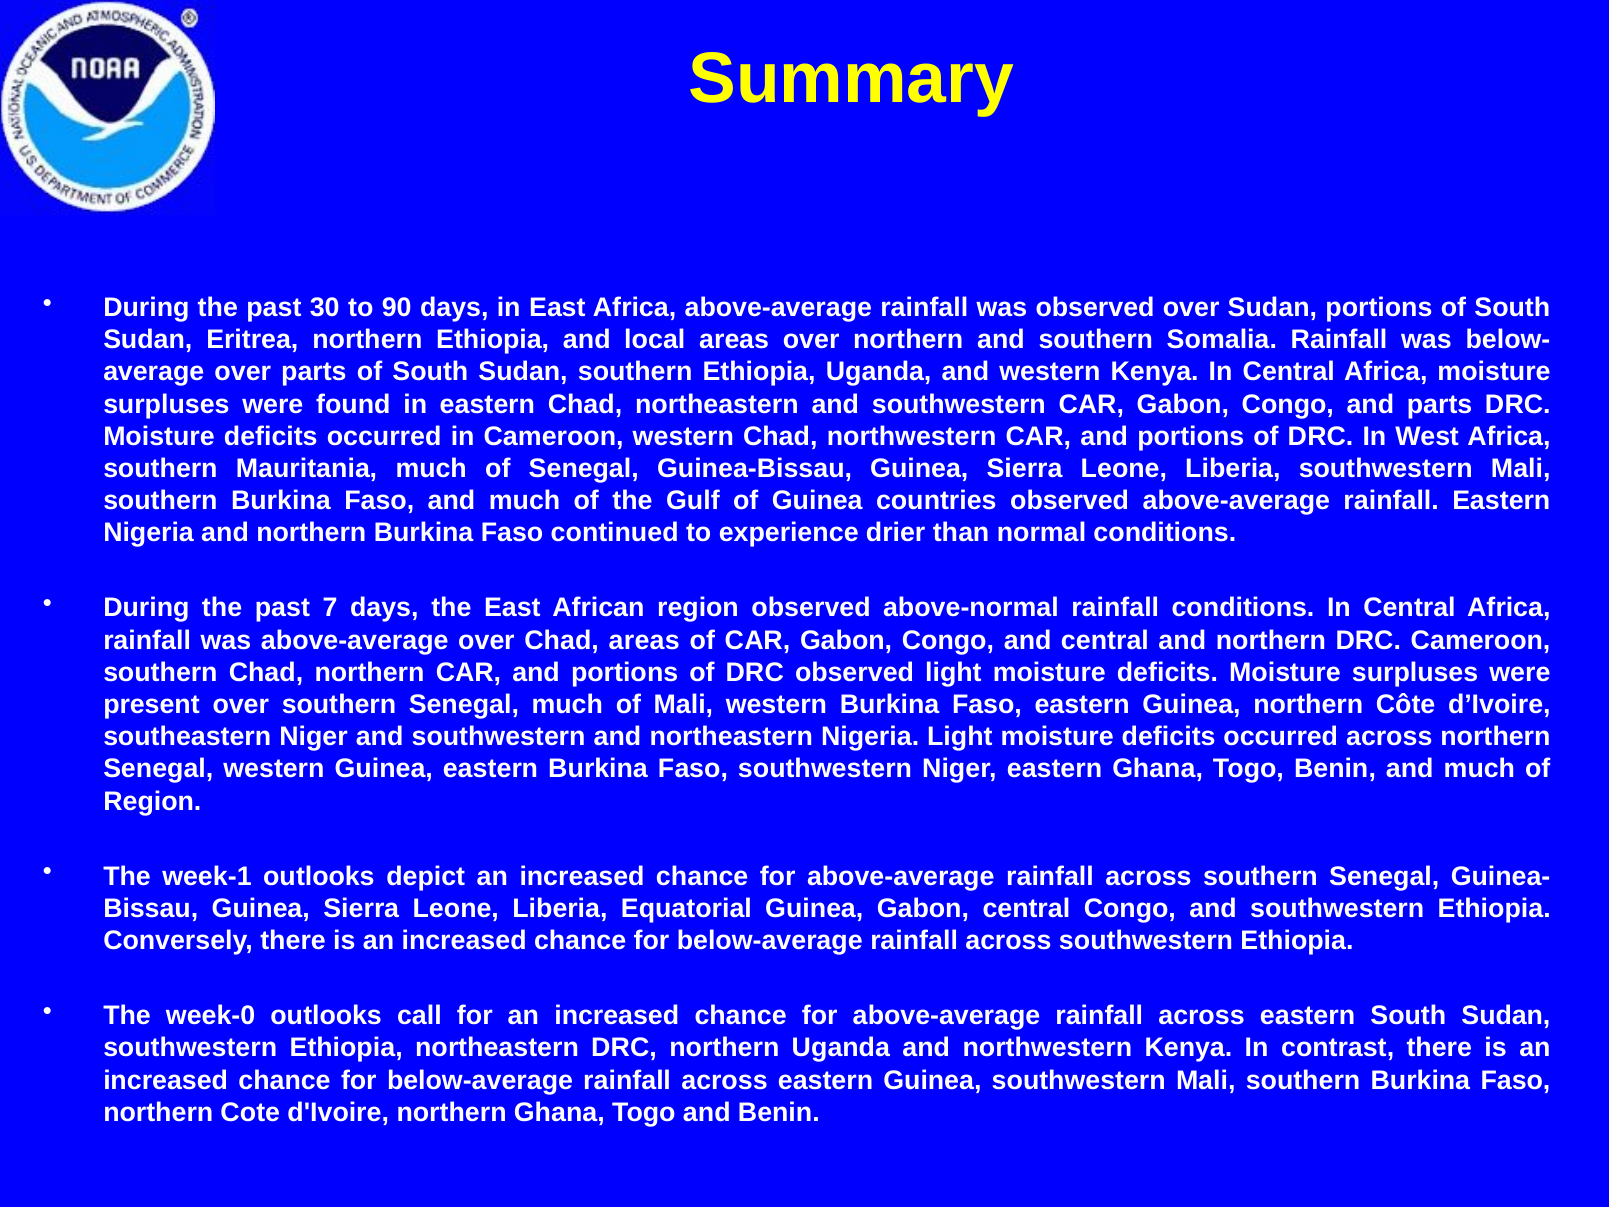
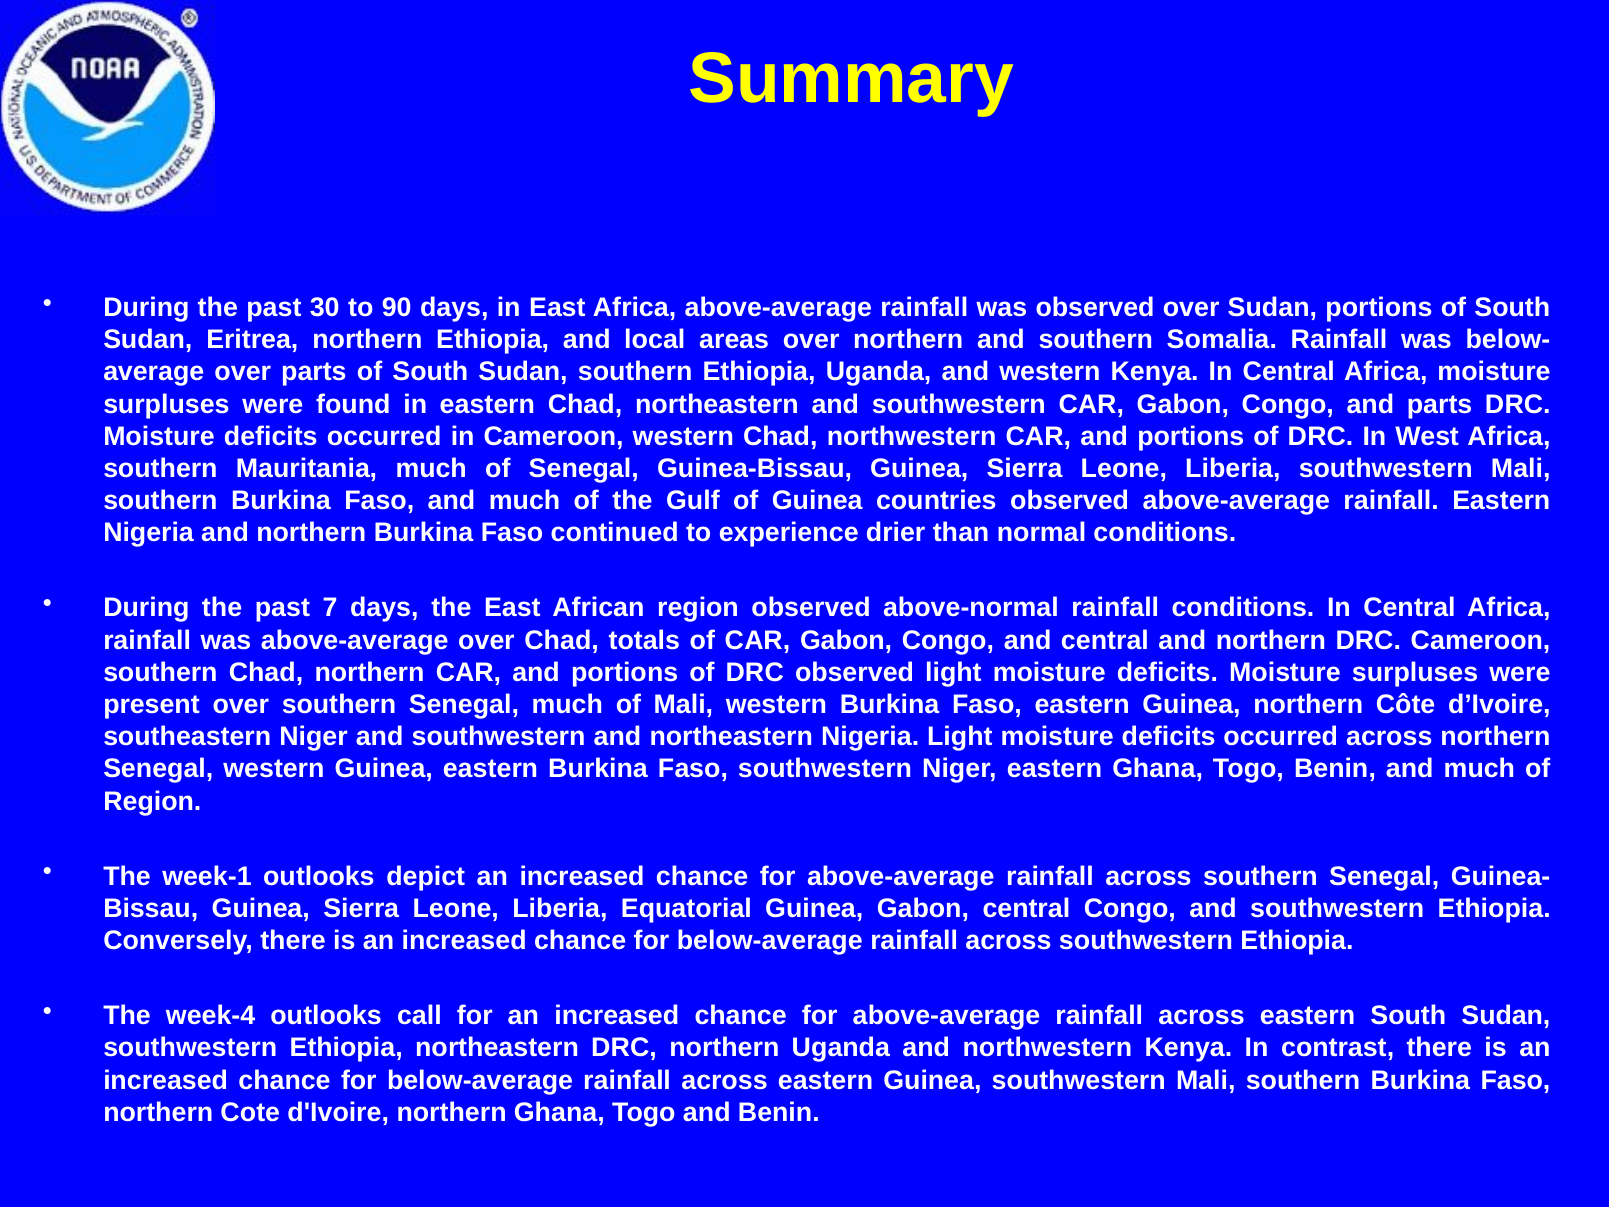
Chad areas: areas -> totals
week-0: week-0 -> week-4
